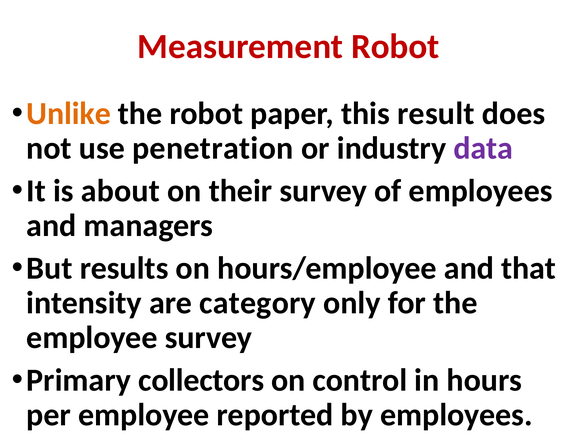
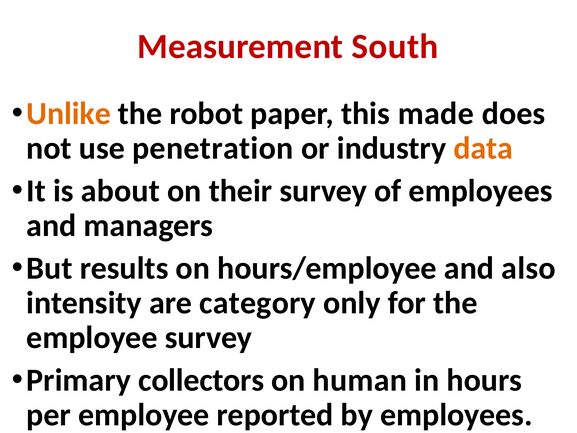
Measurement Robot: Robot -> South
result: result -> made
data colour: purple -> orange
that: that -> also
control: control -> human
